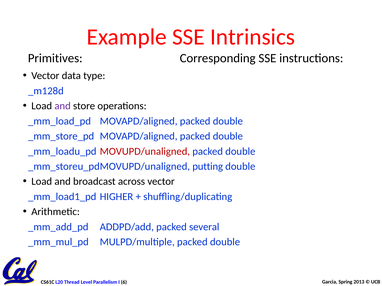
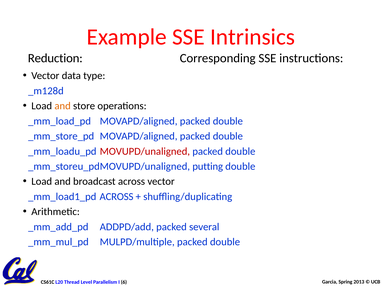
Primitives: Primitives -> Reduction
and at (63, 106) colour: purple -> orange
_mm_load1_pd HIGHER: HIGHER -> ACROSS
